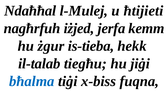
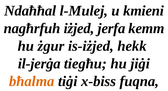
ħtijieti: ħtijieti -> kmieni
is-tieba: is-tieba -> is-iżjed
il-talab: il-talab -> il-jerġa
bħalma colour: blue -> orange
